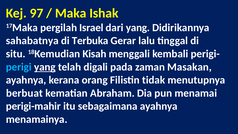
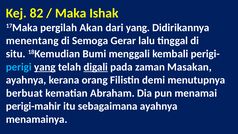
97: 97 -> 82
Israel: Israel -> Akan
sahabatnya: sahabatnya -> menentang
Terbuka: Terbuka -> Semoga
Kisah: Kisah -> Bumi
digali underline: none -> present
tidak: tidak -> demi
